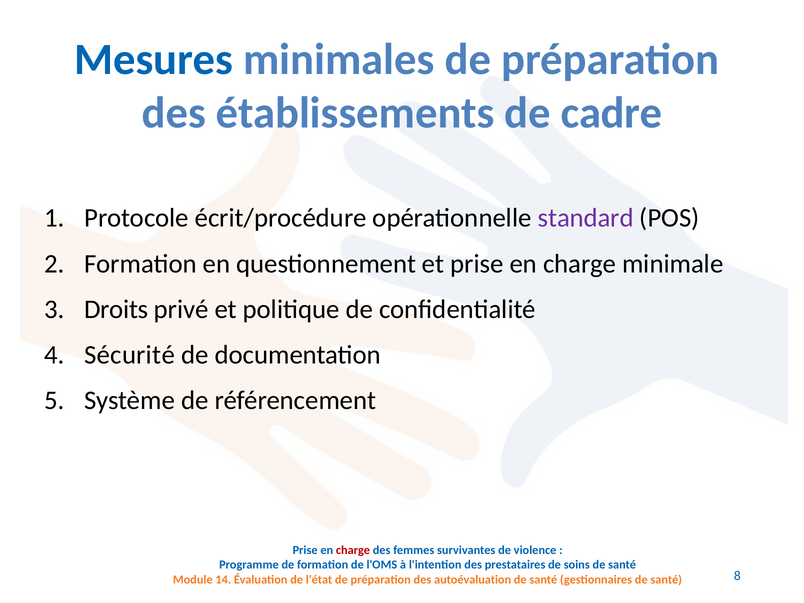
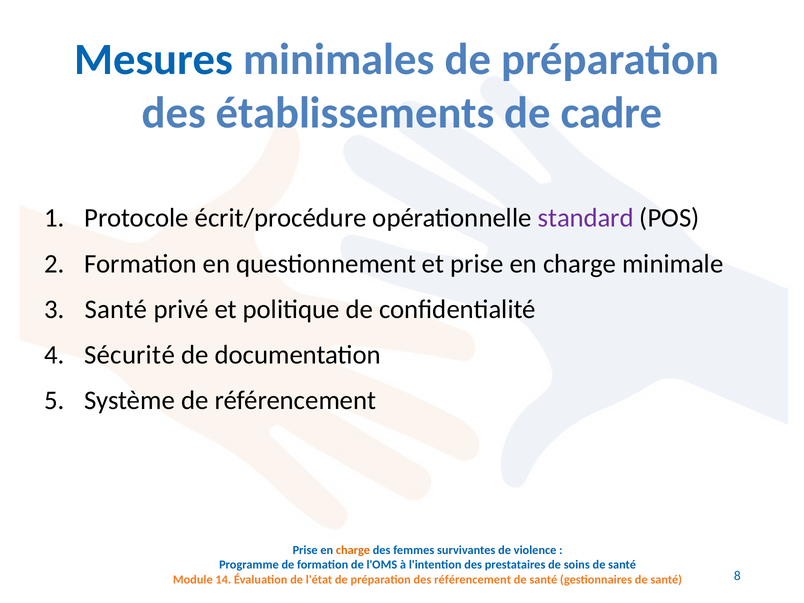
Droits at (116, 309): Droits -> Santé
charge at (353, 550) colour: red -> orange
des autoévaluation: autoévaluation -> référencement
